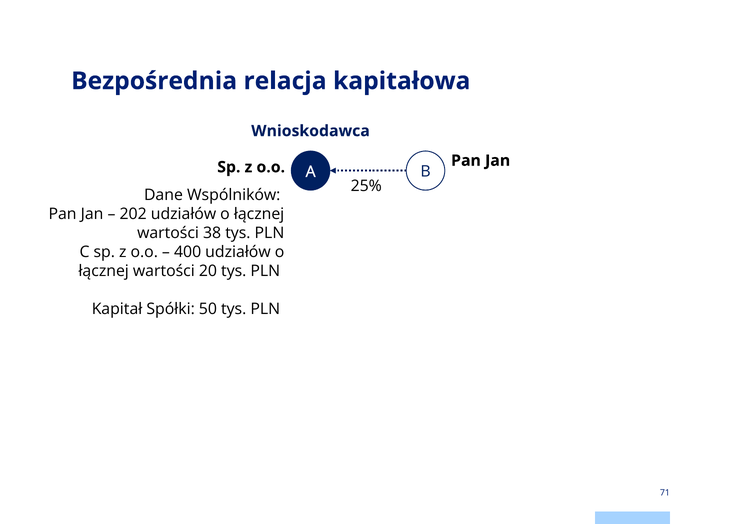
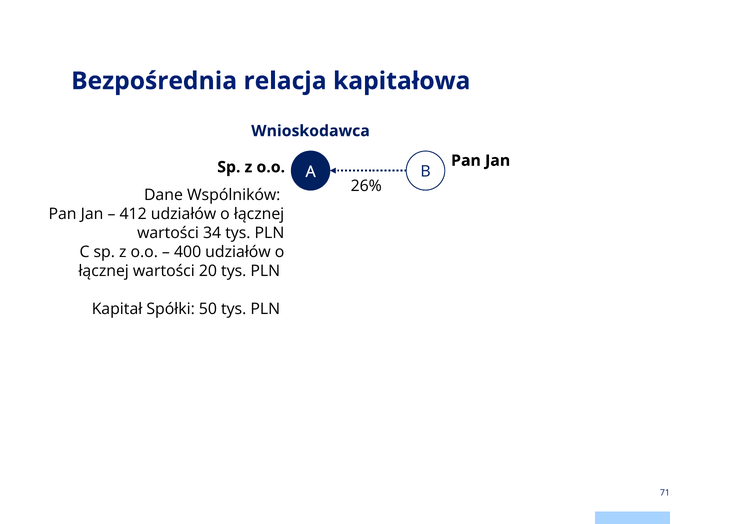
25%: 25% -> 26%
202: 202 -> 412
38: 38 -> 34
